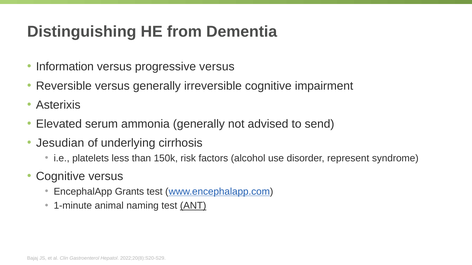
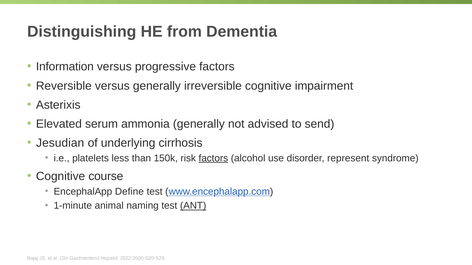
progressive versus: versus -> factors
factors at (213, 159) underline: none -> present
Cognitive versus: versus -> course
Grants: Grants -> Define
